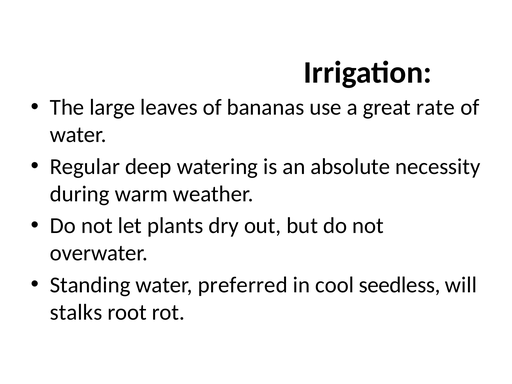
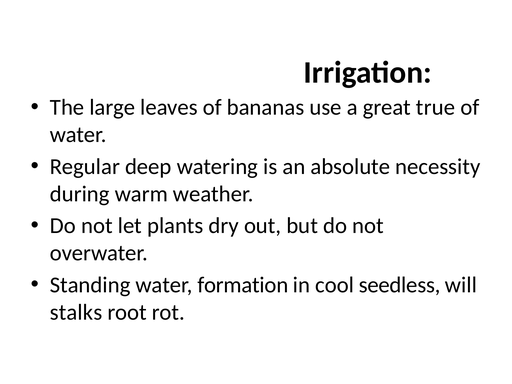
rate: rate -> true
preferred: preferred -> formation
